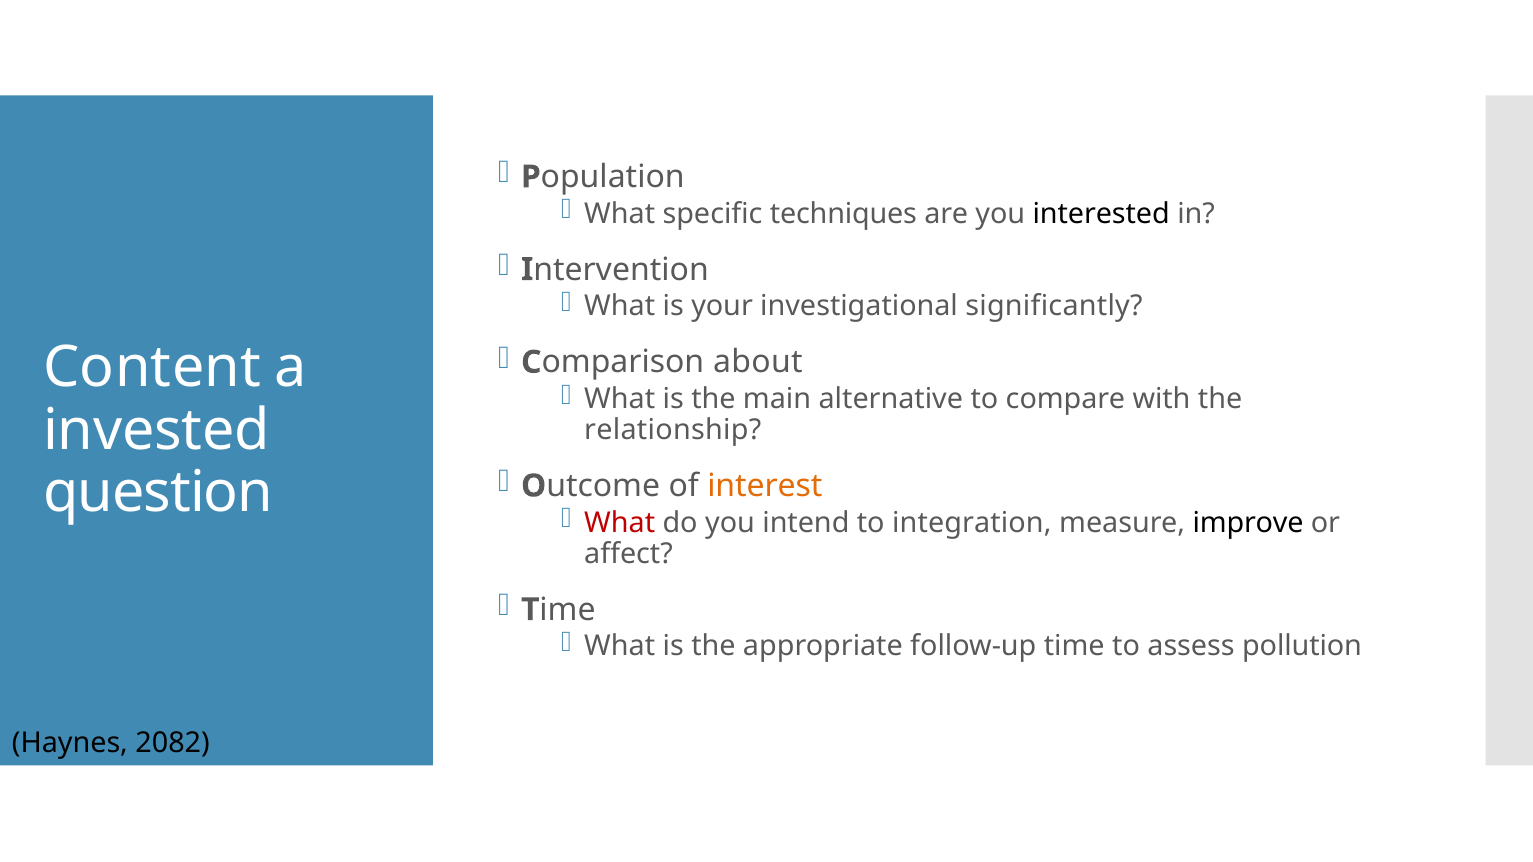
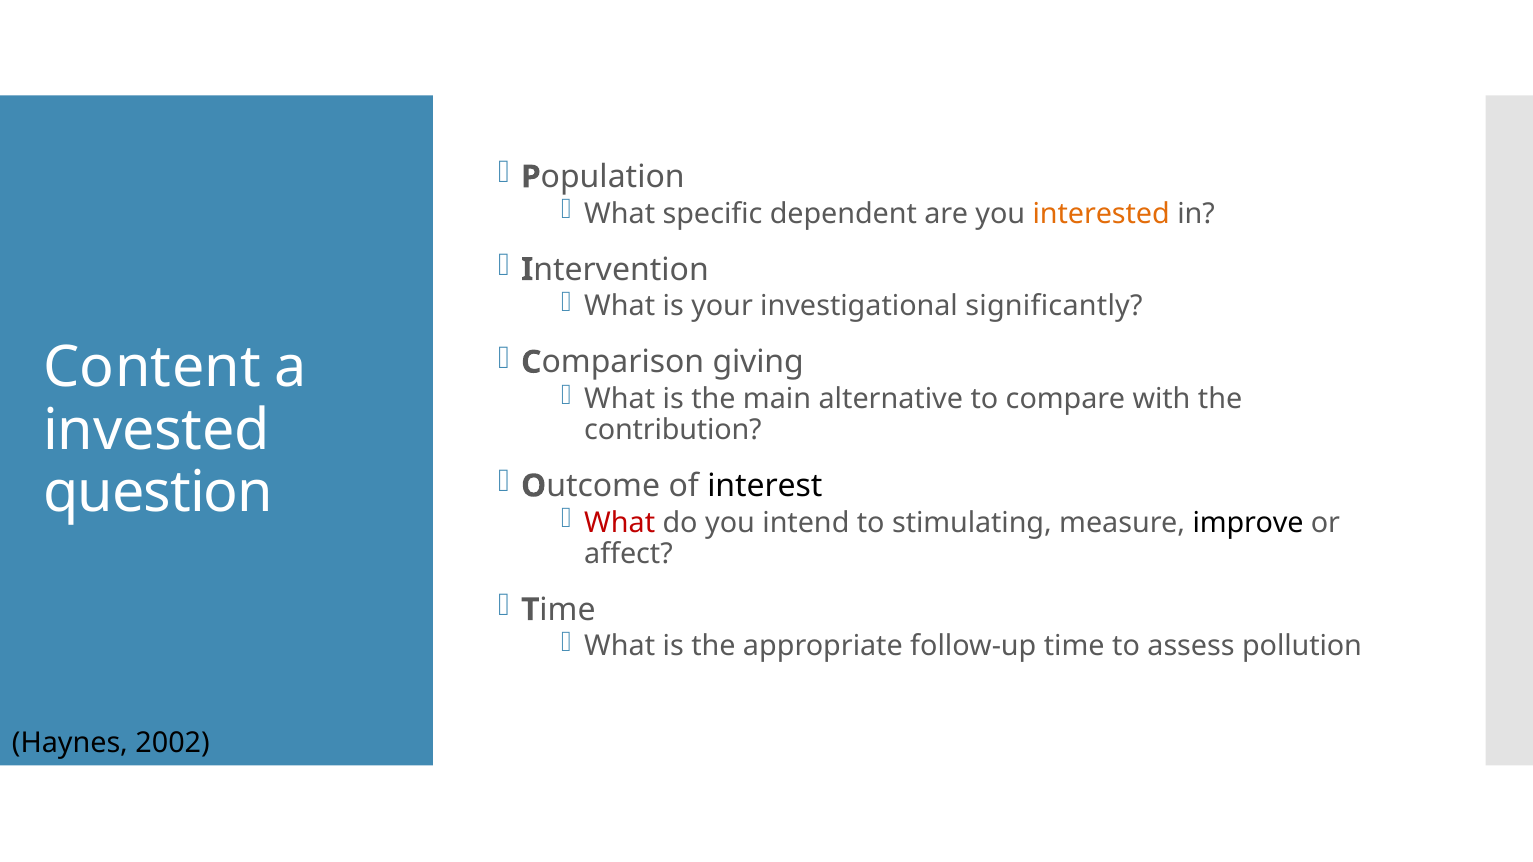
techniques: techniques -> dependent
interested colour: black -> orange
about: about -> giving
relationship: relationship -> contribution
interest colour: orange -> black
integration: integration -> stimulating
2082: 2082 -> 2002
